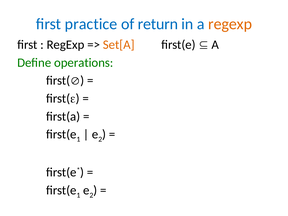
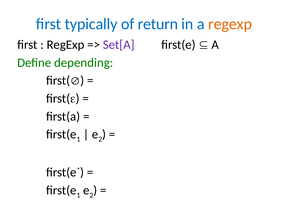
practice: practice -> typically
Set[A colour: orange -> purple
operations: operations -> depending
